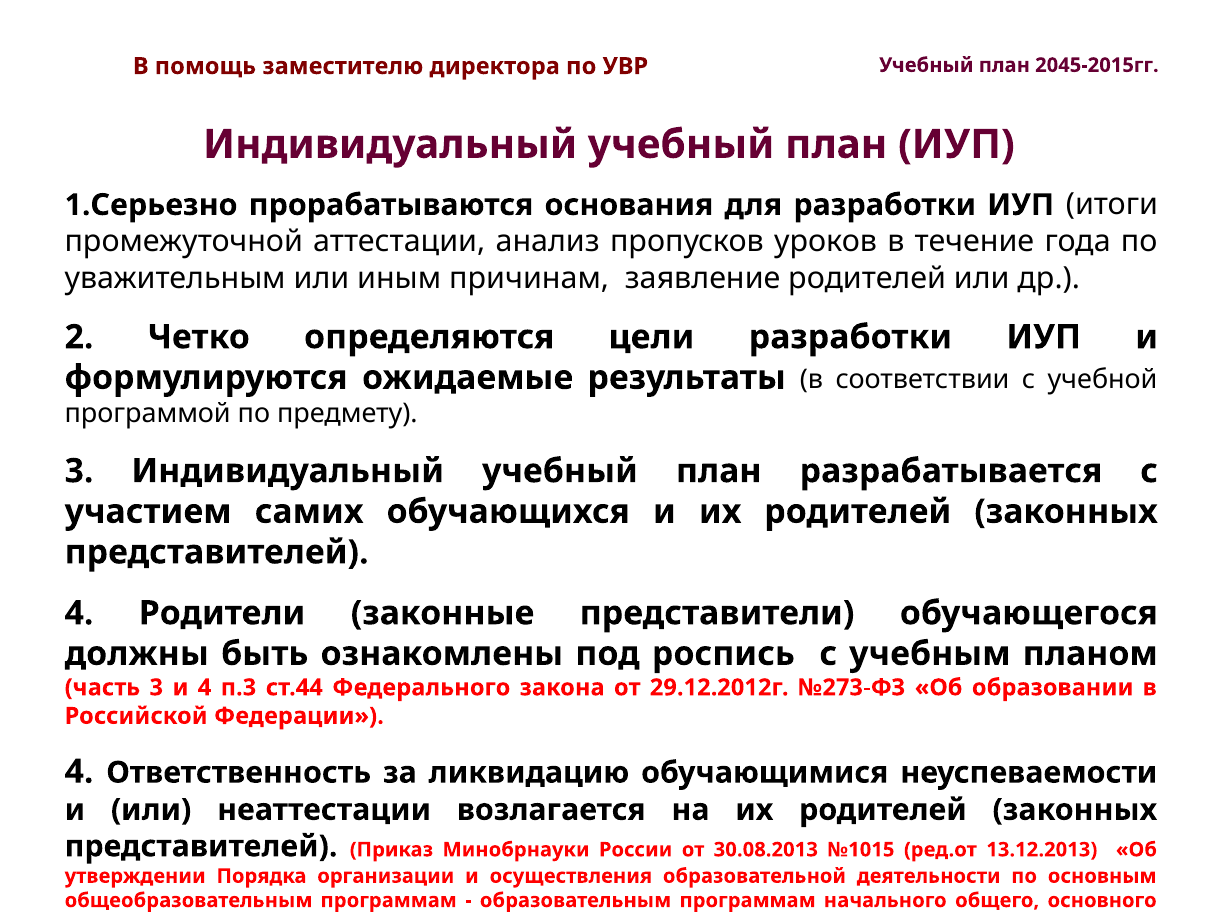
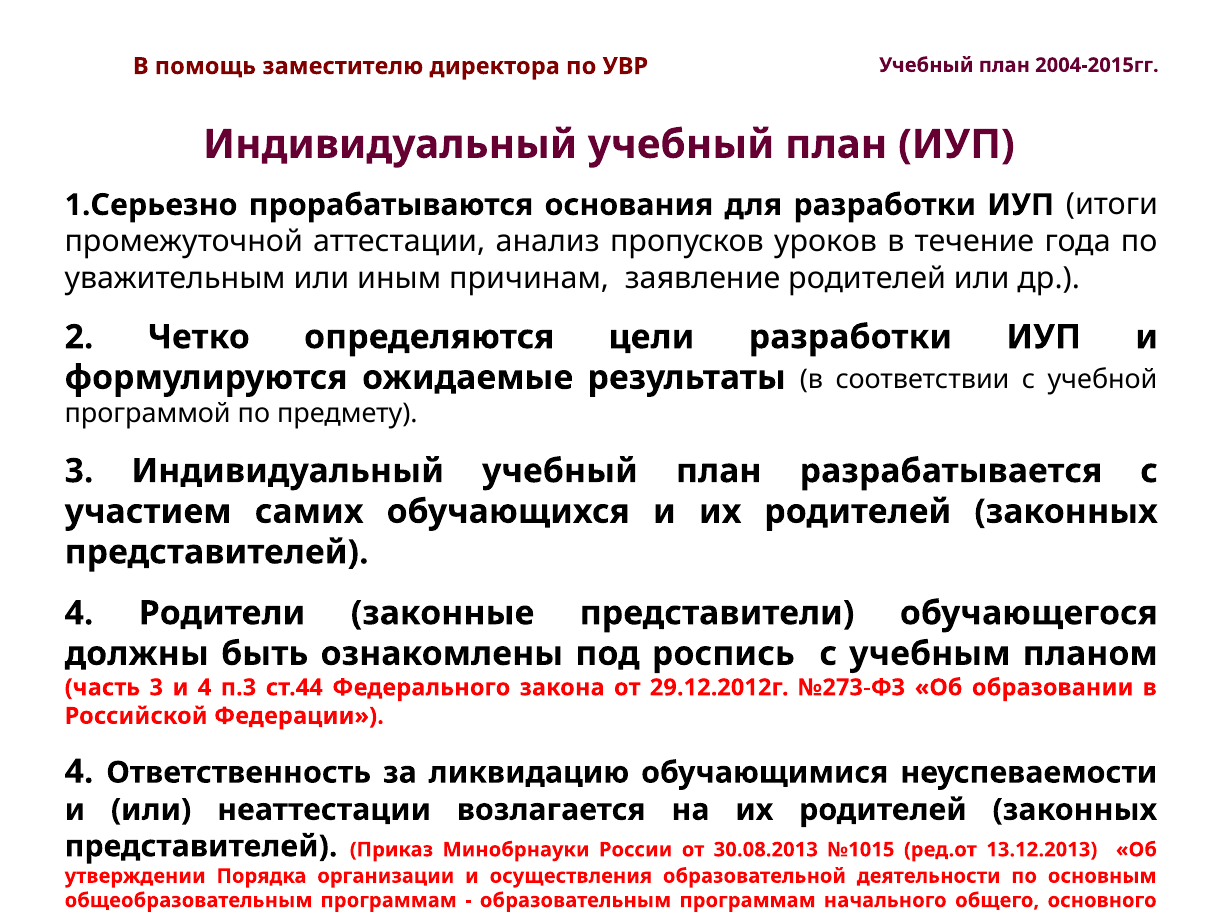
2045-2015гг: 2045-2015гг -> 2004-2015гг
